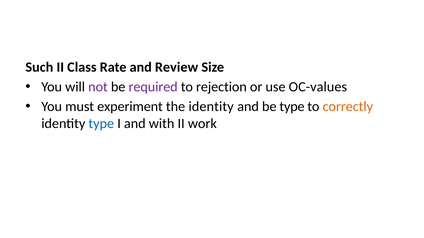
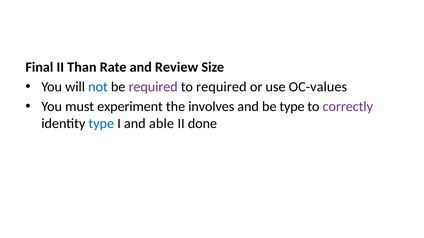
Such: Such -> Final
Class: Class -> Than
not colour: purple -> blue
to rejection: rejection -> required
the identity: identity -> involves
correctly colour: orange -> purple
with: with -> able
work: work -> done
